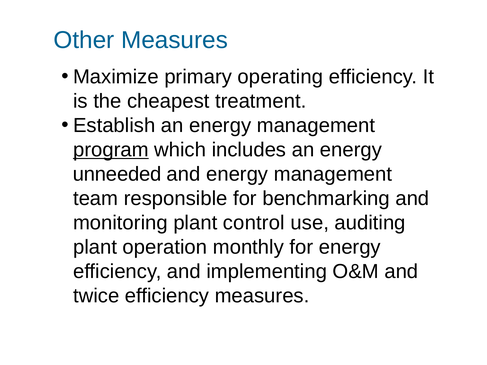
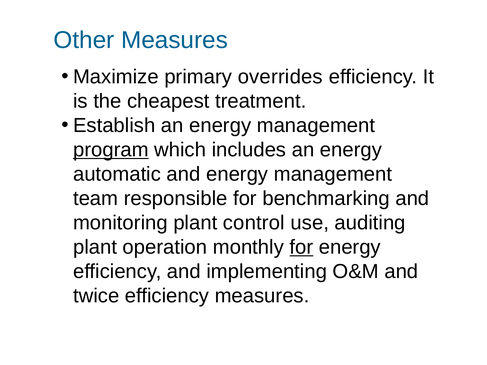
operating: operating -> overrides
unneeded: unneeded -> automatic
for at (301, 247) underline: none -> present
